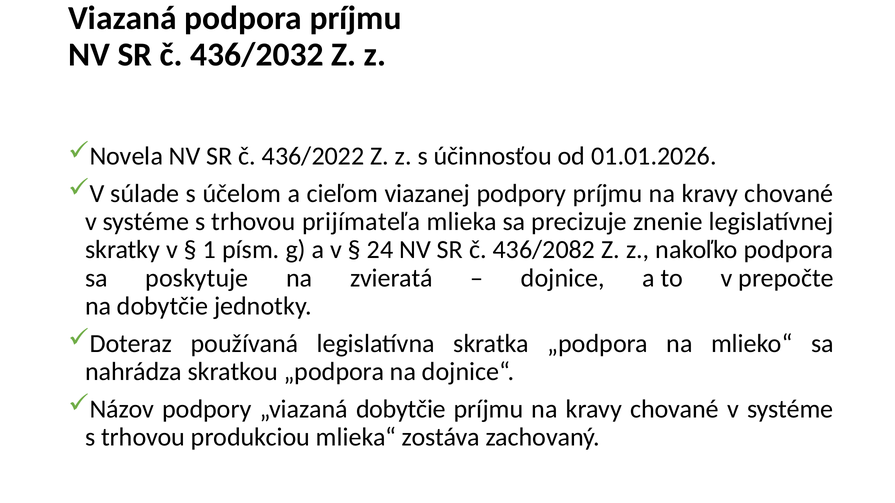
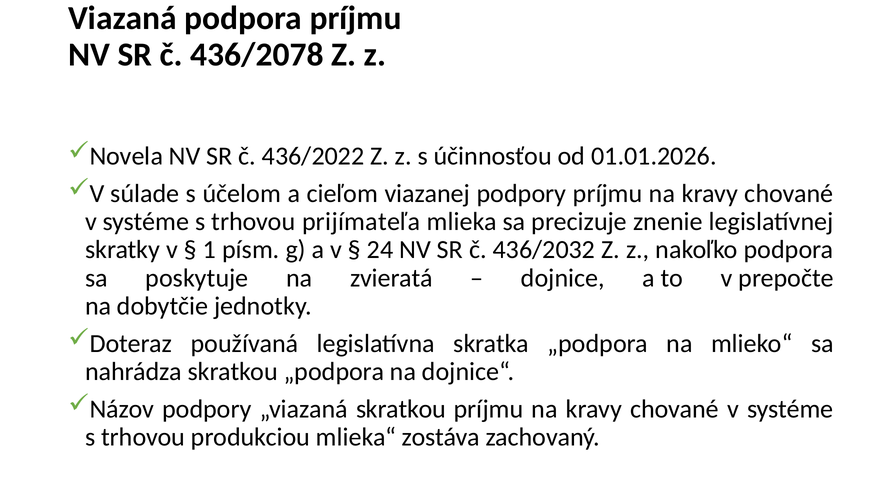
436/2032: 436/2032 -> 436/2078
436/2082: 436/2082 -> 436/2032
„viazaná dobytčie: dobytčie -> skratkou
